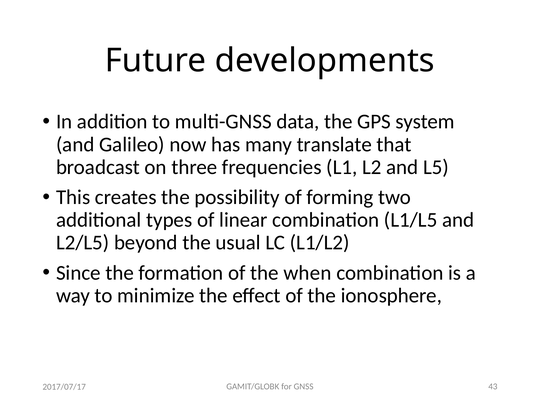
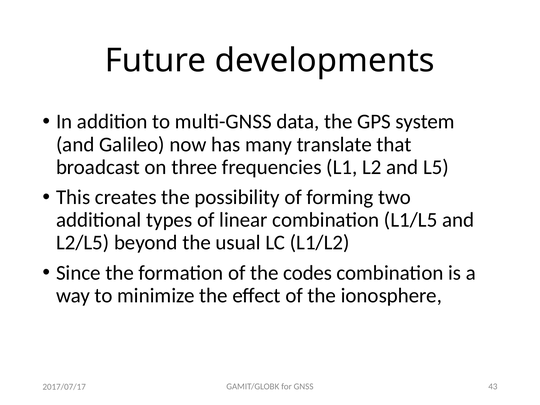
when: when -> codes
